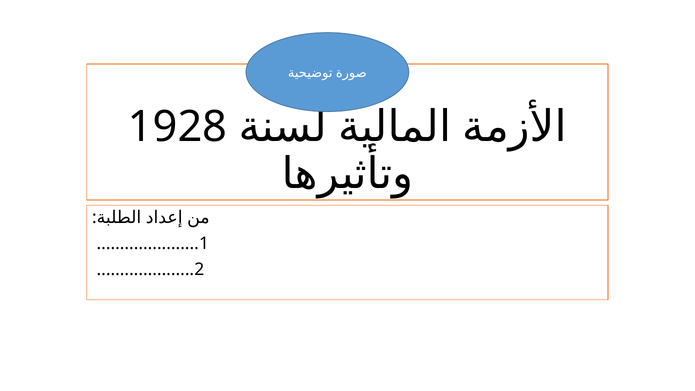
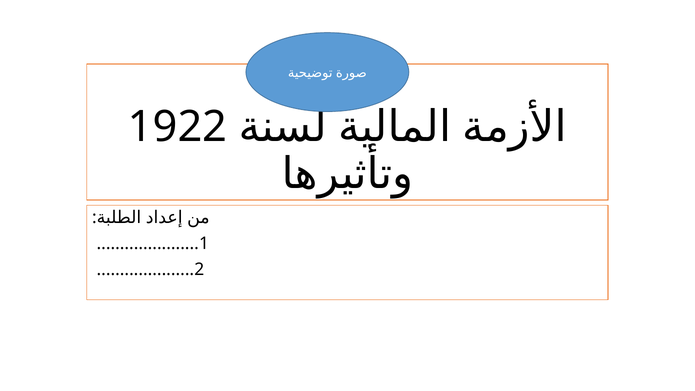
1928: 1928 -> 1922
